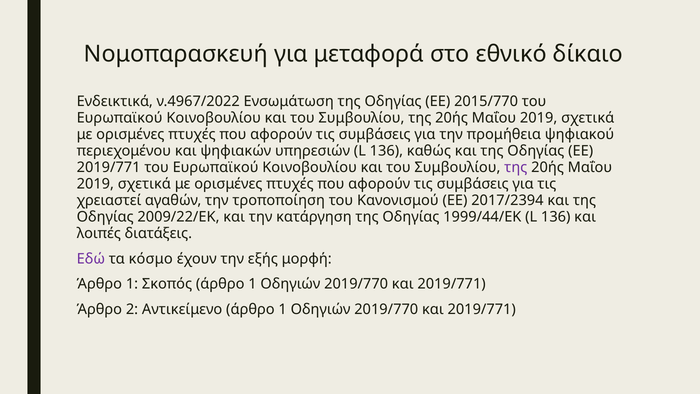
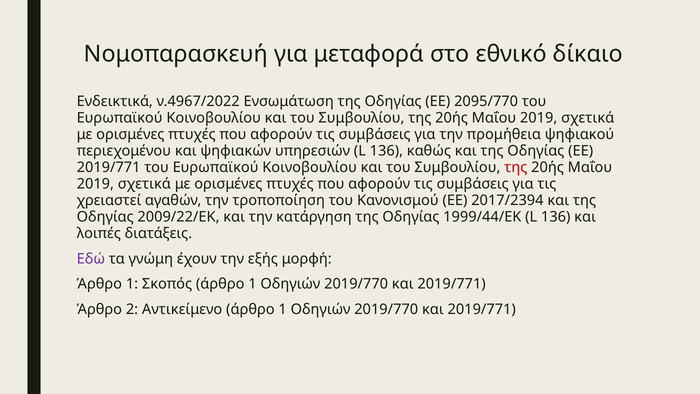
2015/770: 2015/770 -> 2095/770
της at (516, 168) colour: purple -> red
κόσμο: κόσμο -> γνώμη
